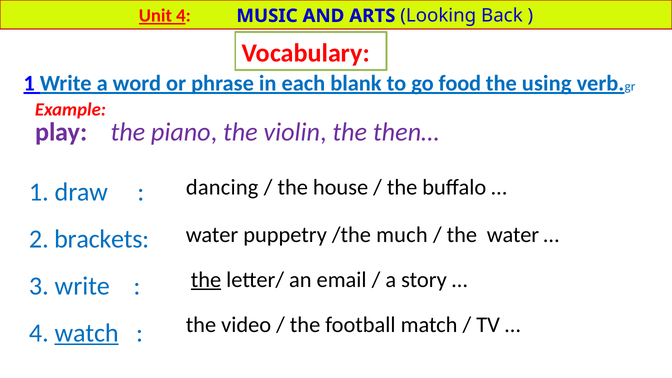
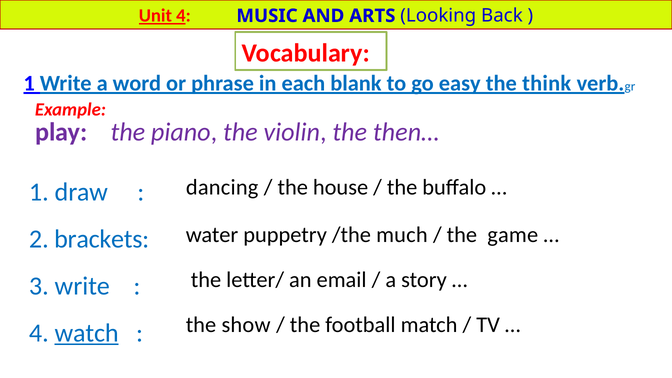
food: food -> easy
using: using -> think
the water: water -> game
the at (206, 280) underline: present -> none
video: video -> show
